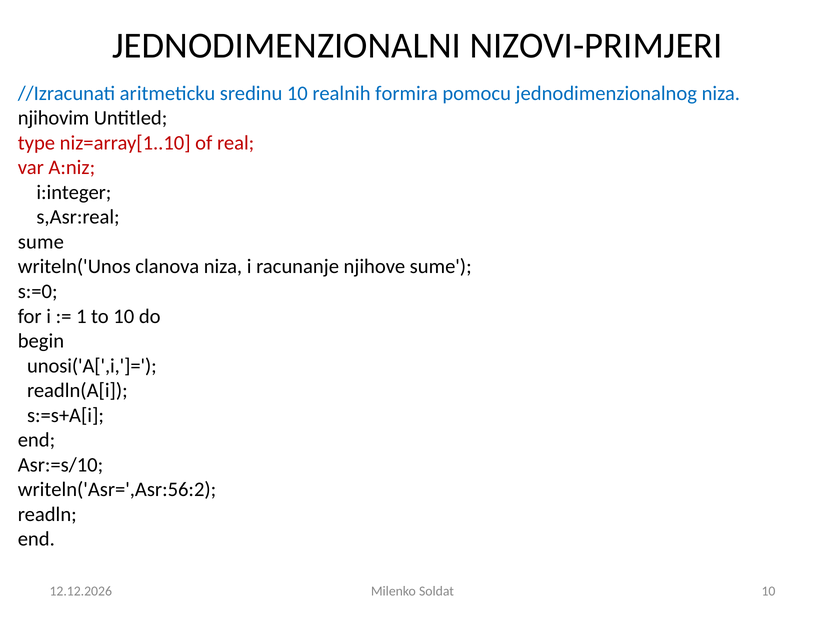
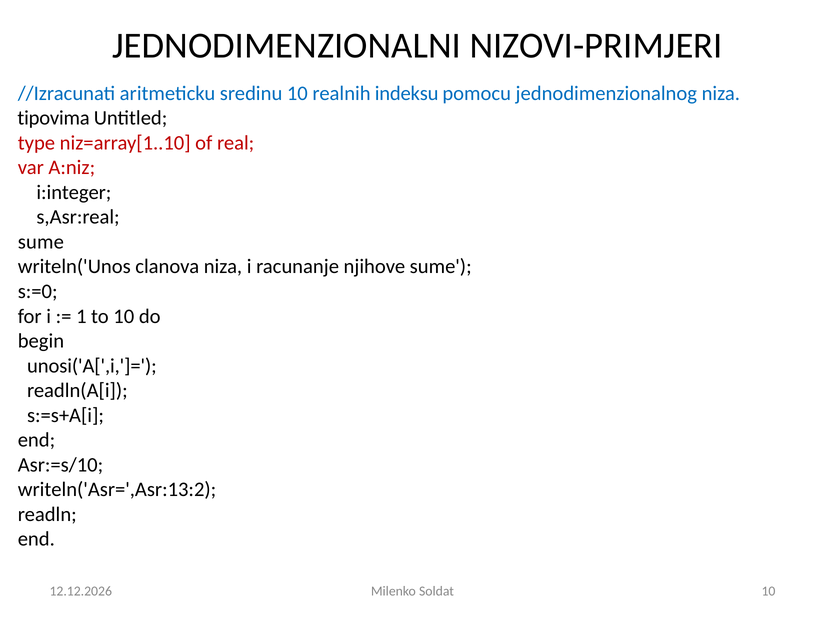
formira: formira -> indeksu
njihovim: njihovim -> tipovima
writeln('Asr=',Asr:56:2: writeln('Asr=',Asr:56:2 -> writeln('Asr=',Asr:13:2
